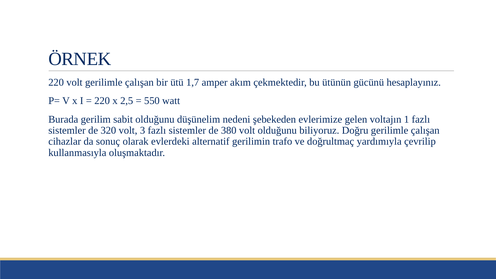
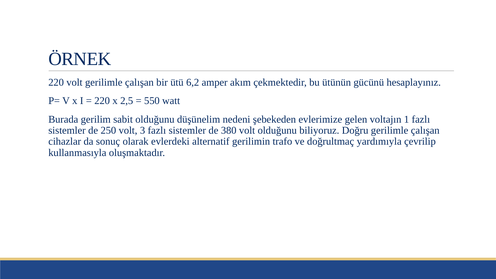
1,7: 1,7 -> 6,2
320: 320 -> 250
